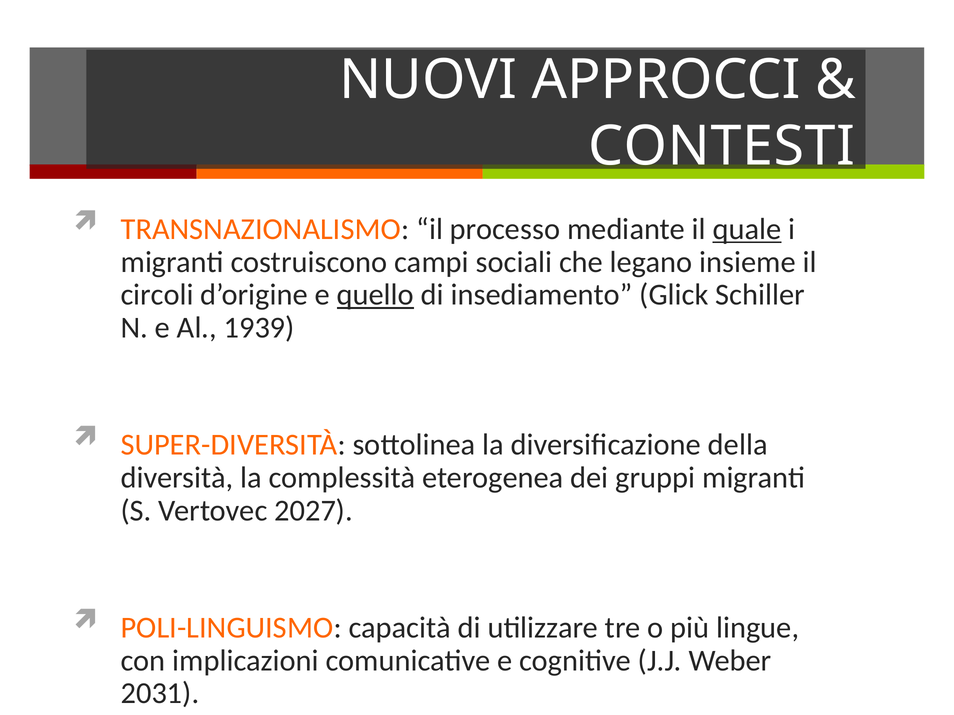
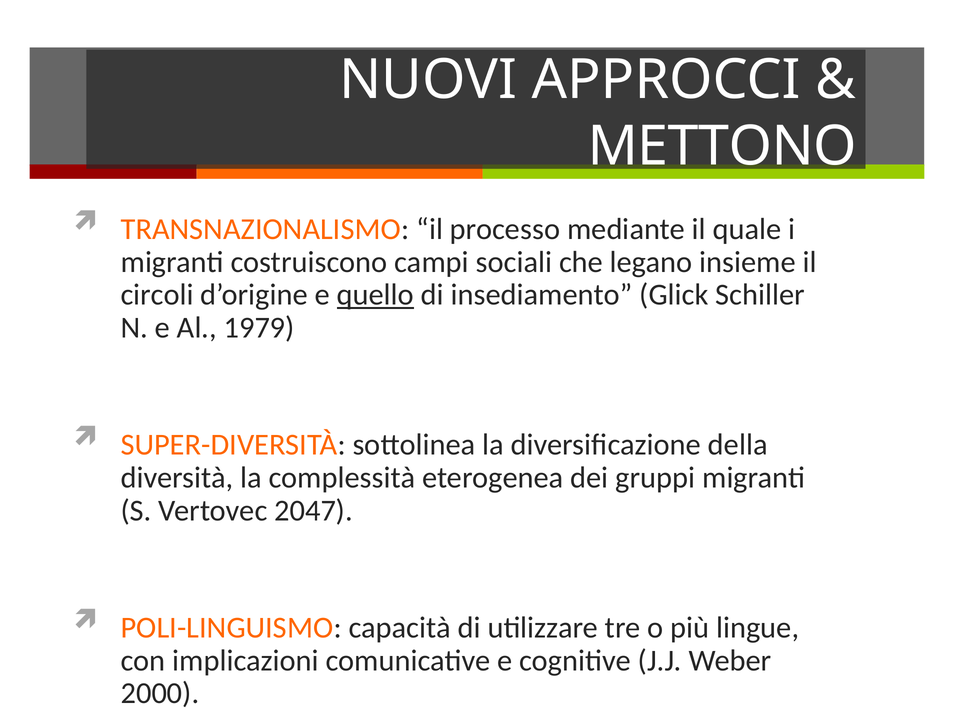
CONTESTI: CONTESTI -> METTONO
quale underline: present -> none
1939: 1939 -> 1979
2027: 2027 -> 2047
2031: 2031 -> 2000
